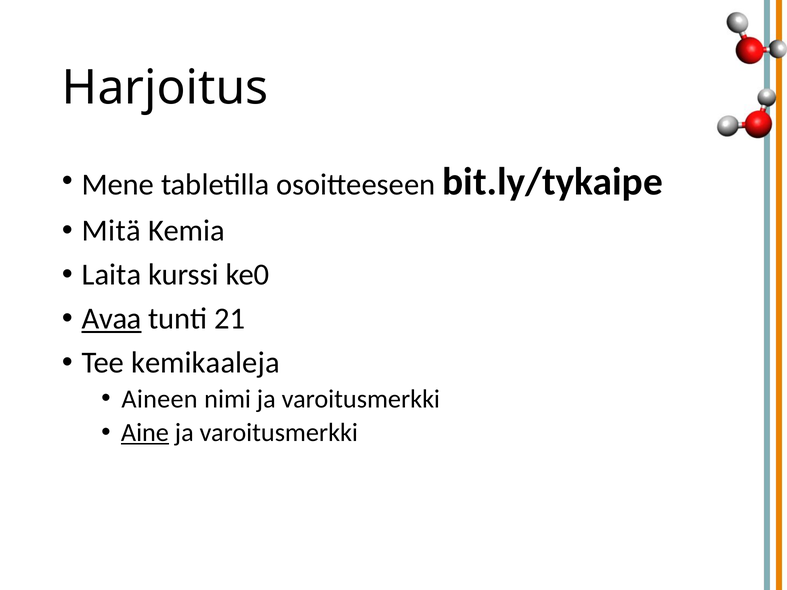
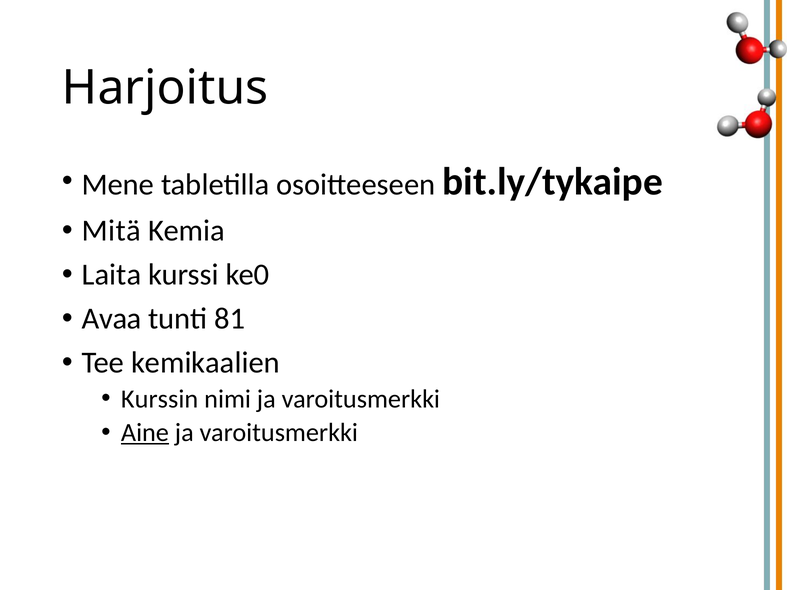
Avaa underline: present -> none
21: 21 -> 81
kemikaaleja: kemikaaleja -> kemikaalien
Aineen: Aineen -> Kurssin
